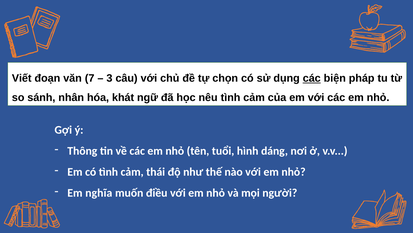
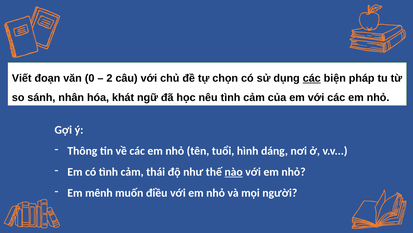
7: 7 -> 0
3: 3 -> 2
nào underline: none -> present
nghĩa: nghĩa -> mênh
